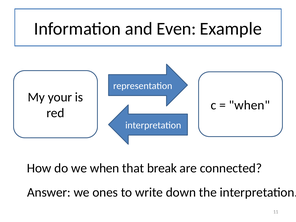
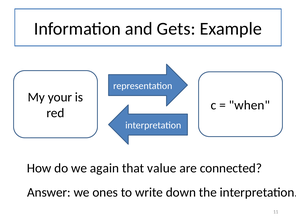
Even: Even -> Gets
we when: when -> again
break: break -> value
